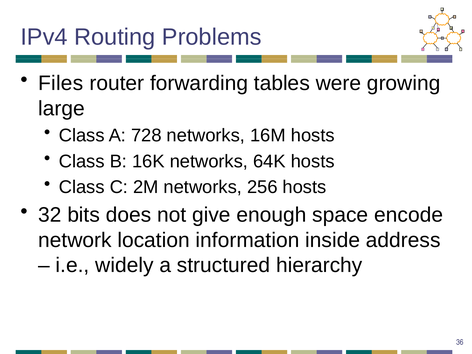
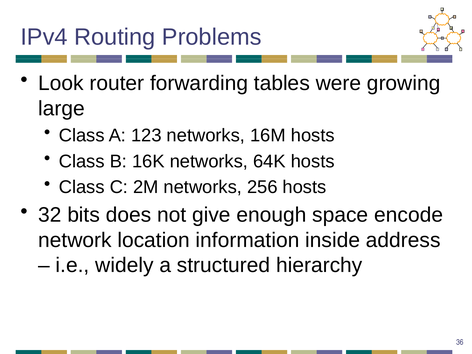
Files: Files -> Look
728: 728 -> 123
